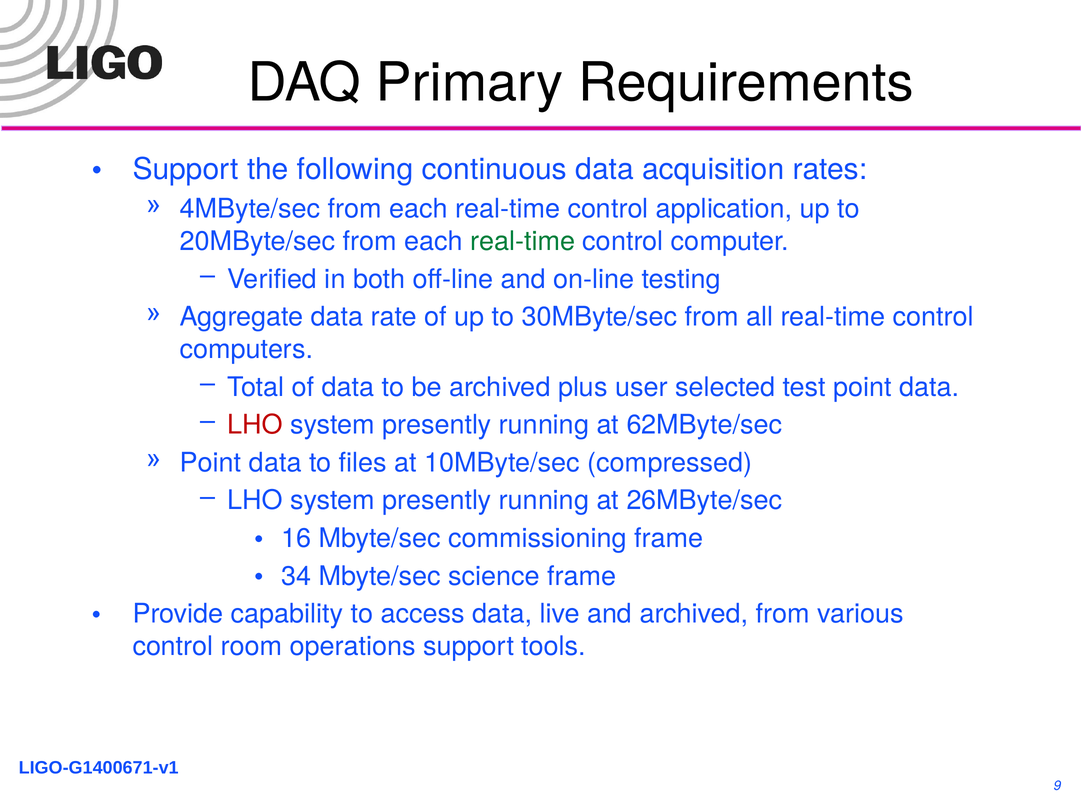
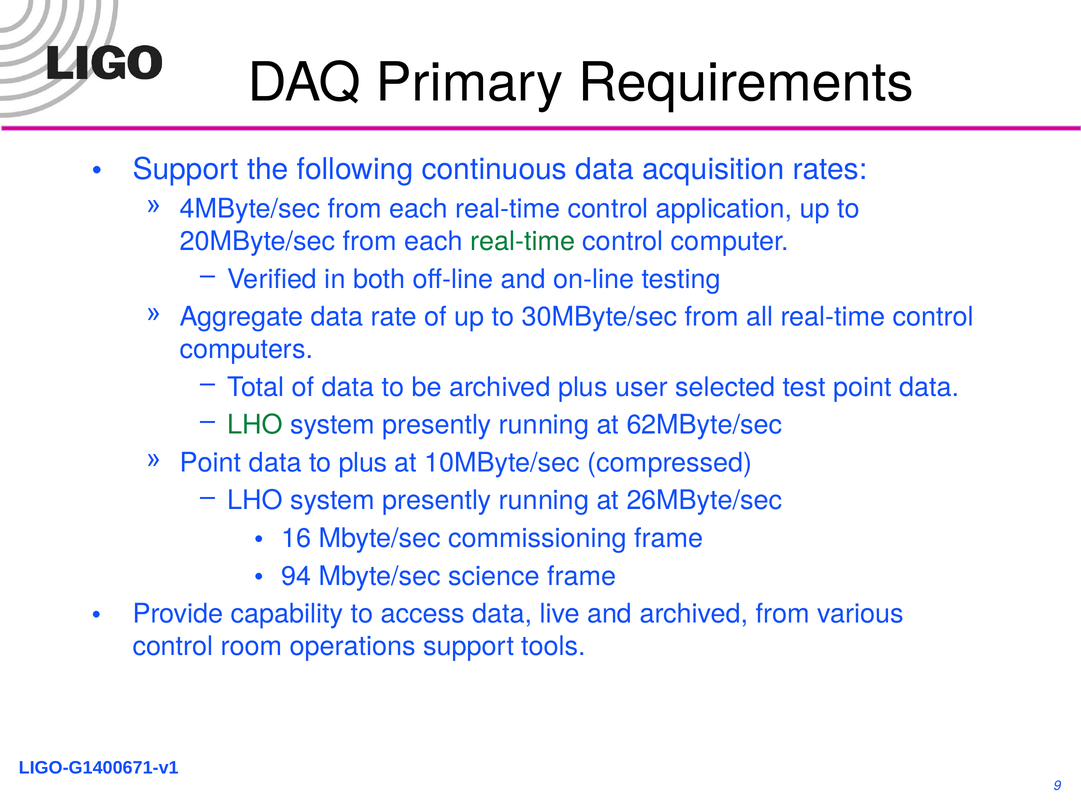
LHO at (255, 425) colour: red -> green
to files: files -> plus
34: 34 -> 94
